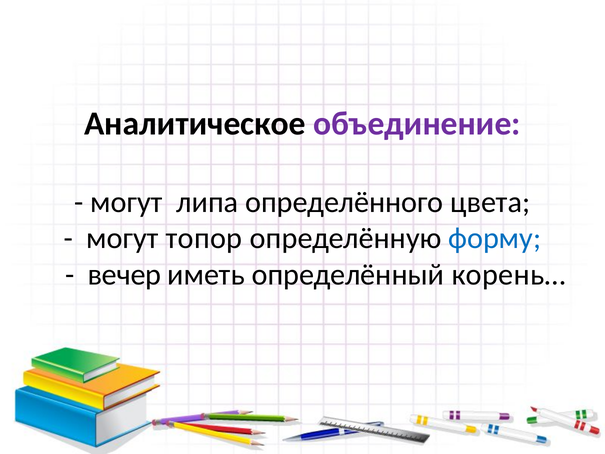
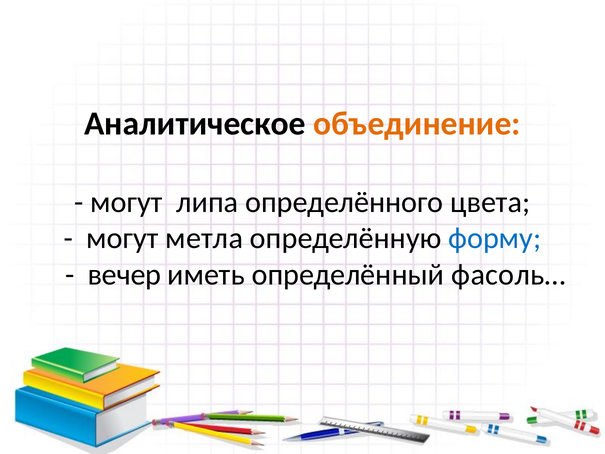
объединение colour: purple -> orange
топор: топор -> метла
корень…: корень… -> фасоль…
